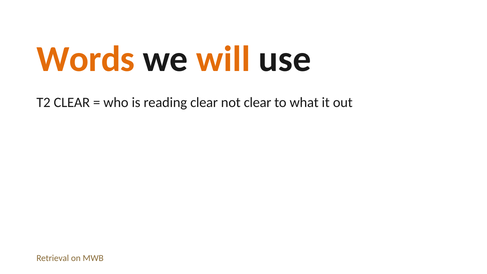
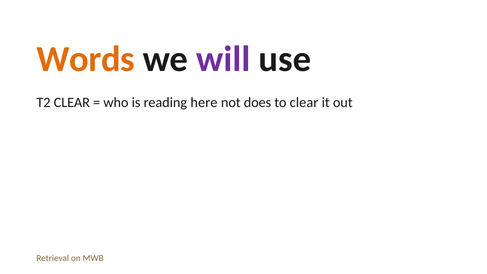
will colour: orange -> purple
reading clear: clear -> here
not clear: clear -> does
to what: what -> clear
